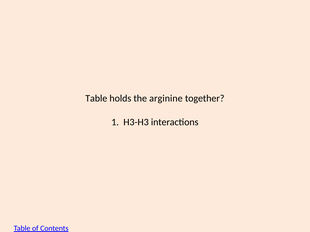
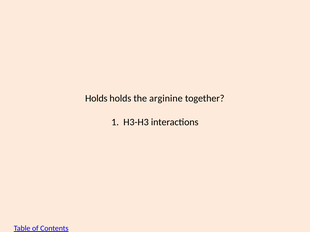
Table at (96, 99): Table -> Holds
